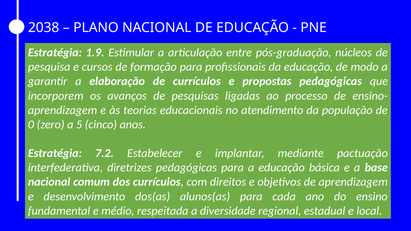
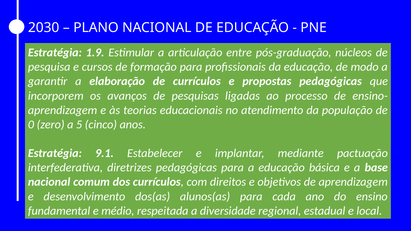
2038: 2038 -> 2030
7.2: 7.2 -> 9.1
